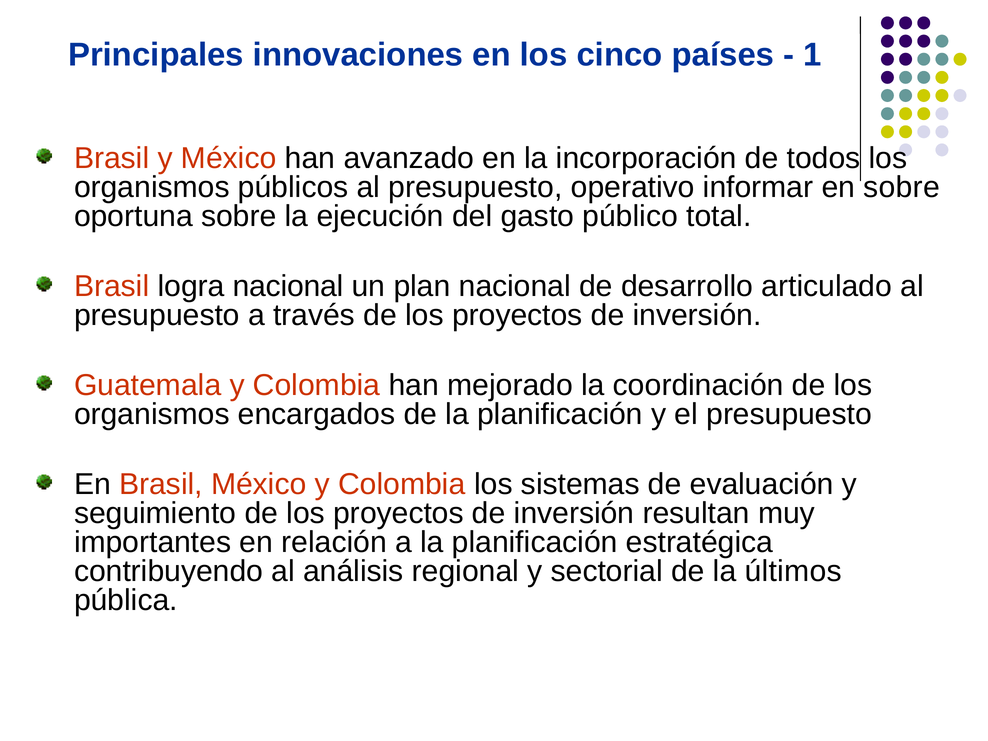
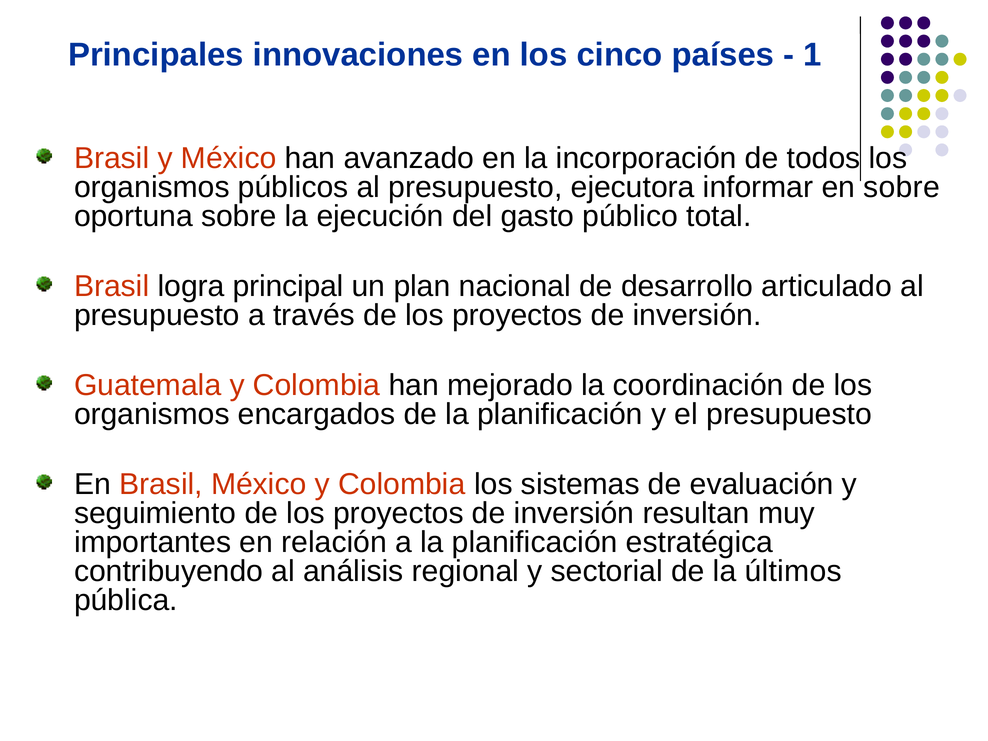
operativo: operativo -> ejecutora
logra nacional: nacional -> principal
